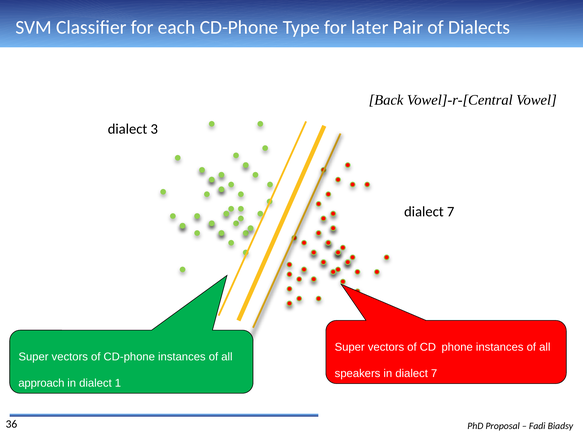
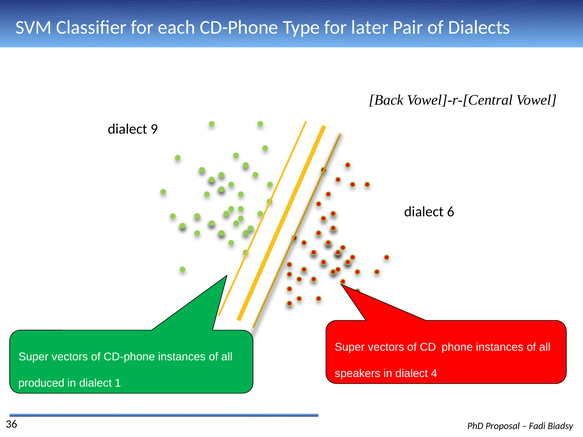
3: 3 -> 9
7 at (451, 212): 7 -> 6
in dialect 7: 7 -> 4
approach: approach -> produced
